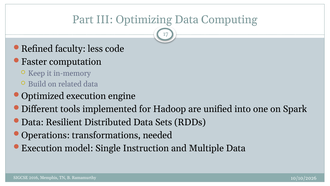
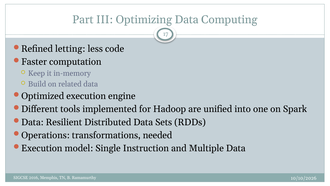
faculty: faculty -> letting
